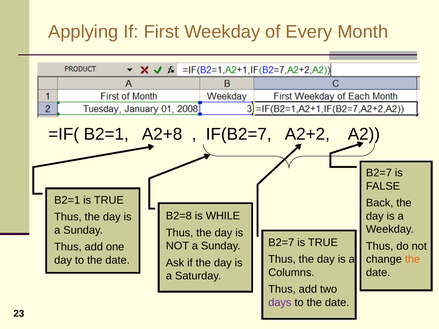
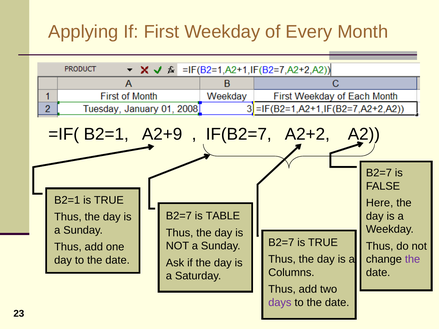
A2+8: A2+8 -> A2+9
Back: Back -> Here
B2=8 at (179, 216): B2=8 -> B2=7
WHILE: WHILE -> TABLE
the at (413, 259) colour: orange -> purple
